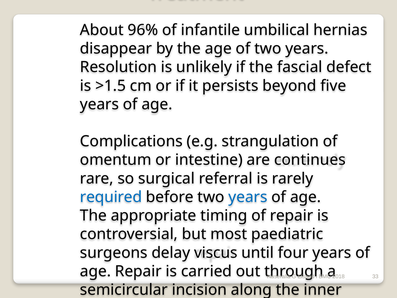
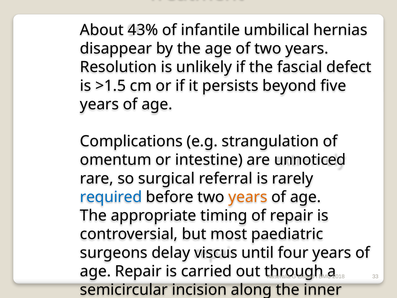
96%: 96% -> 43%
continues: continues -> unnoticed
years at (248, 197) colour: blue -> orange
